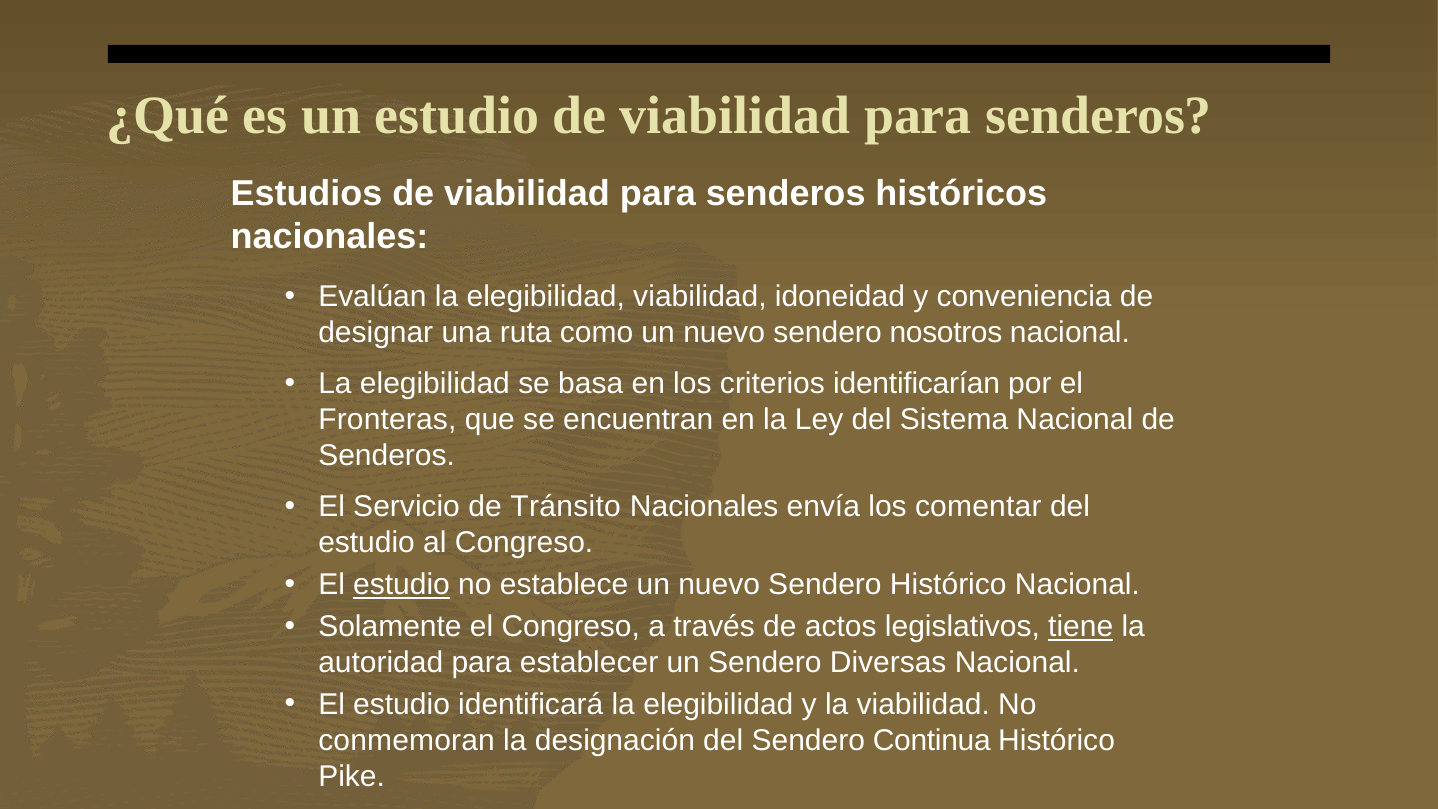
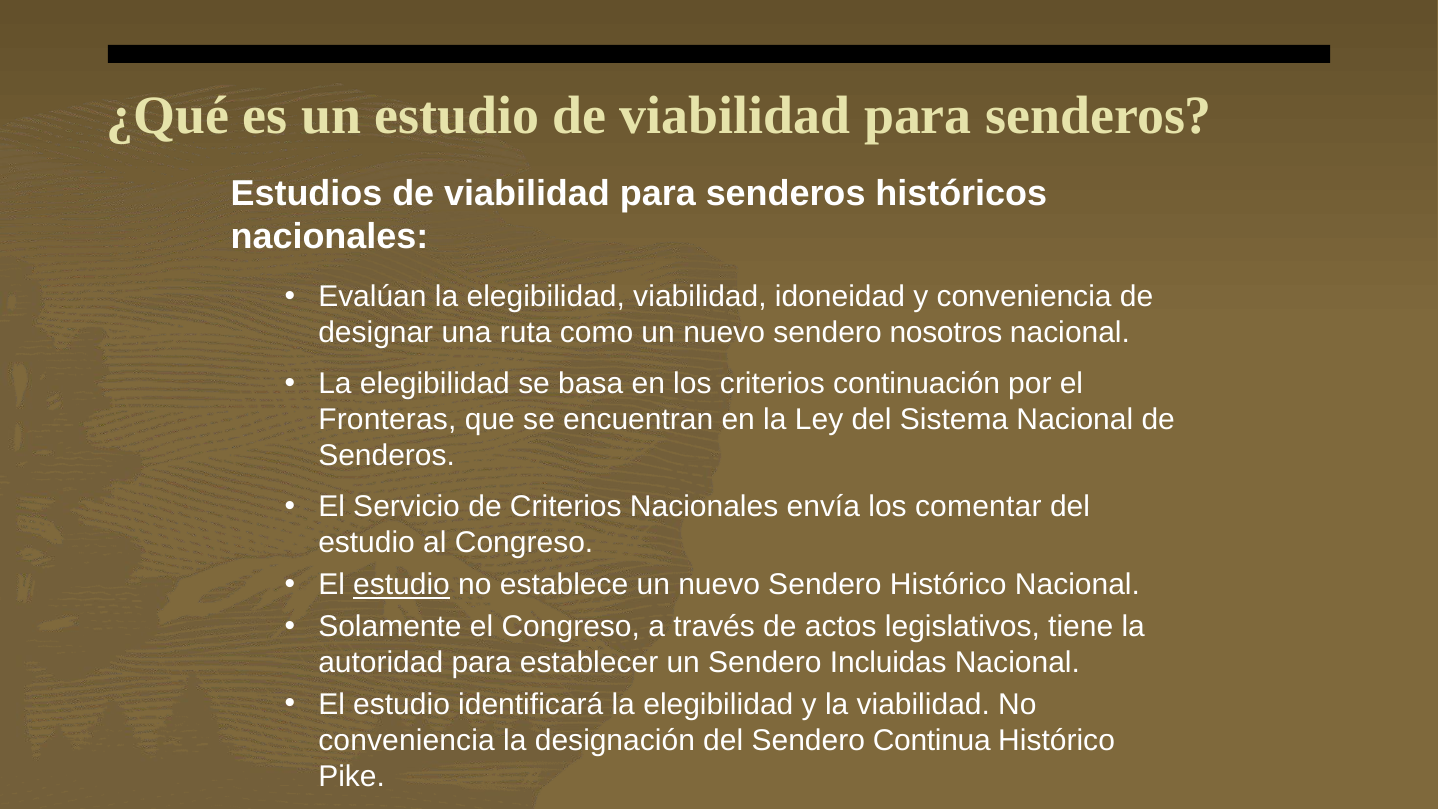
identificarían: identificarían -> continuación
de Tránsito: Tránsito -> Criterios
tiene underline: present -> none
Diversas: Diversas -> Incluidas
conmemoran at (407, 741): conmemoran -> conveniencia
